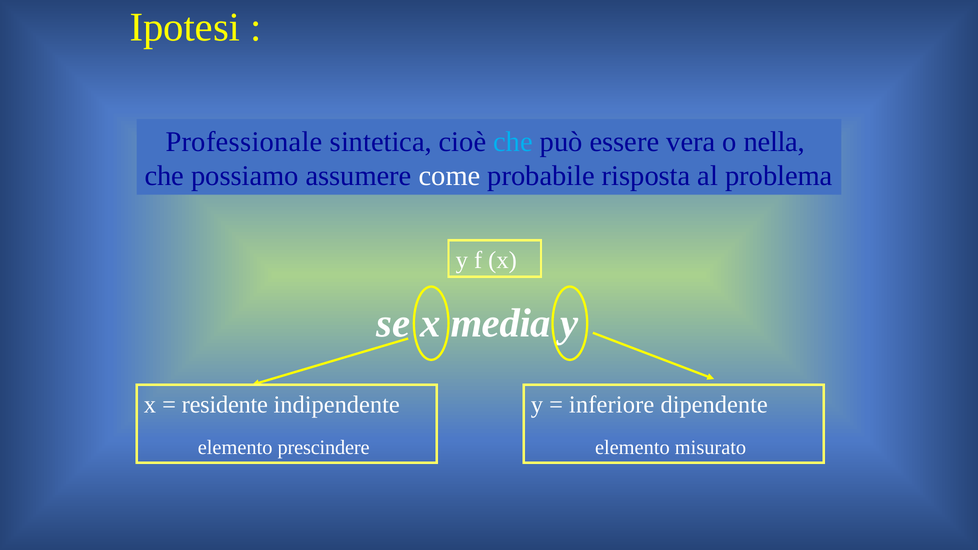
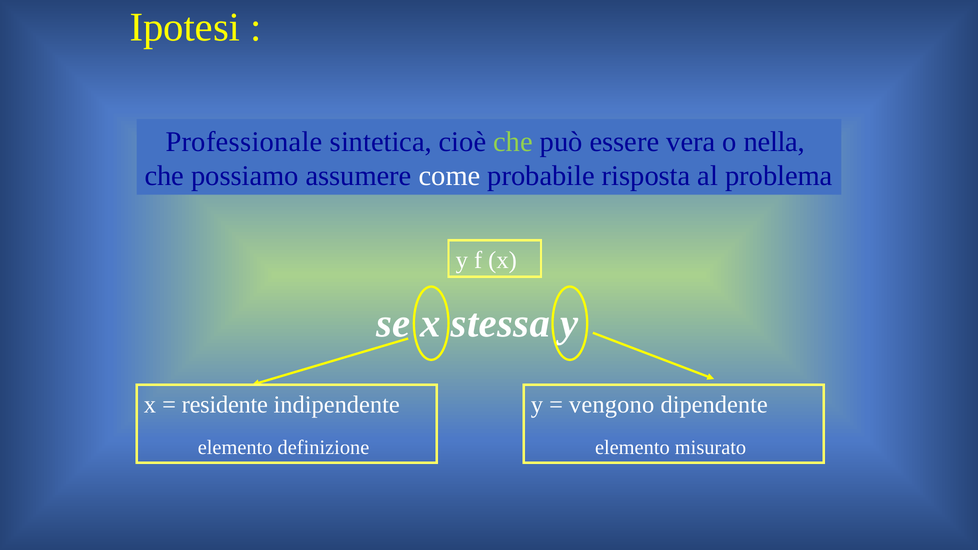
che at (513, 142) colour: light blue -> light green
media: media -> stessa
inferiore: inferiore -> vengono
prescindere: prescindere -> definizione
